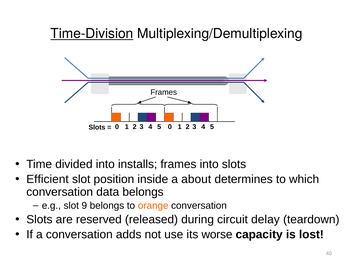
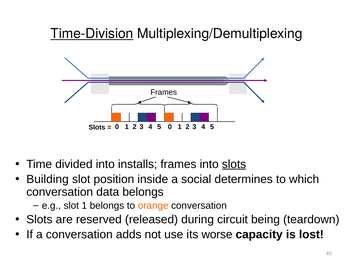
slots at (234, 164) underline: none -> present
Efficient: Efficient -> Building
about: about -> social
slot 9: 9 -> 1
delay: delay -> being
